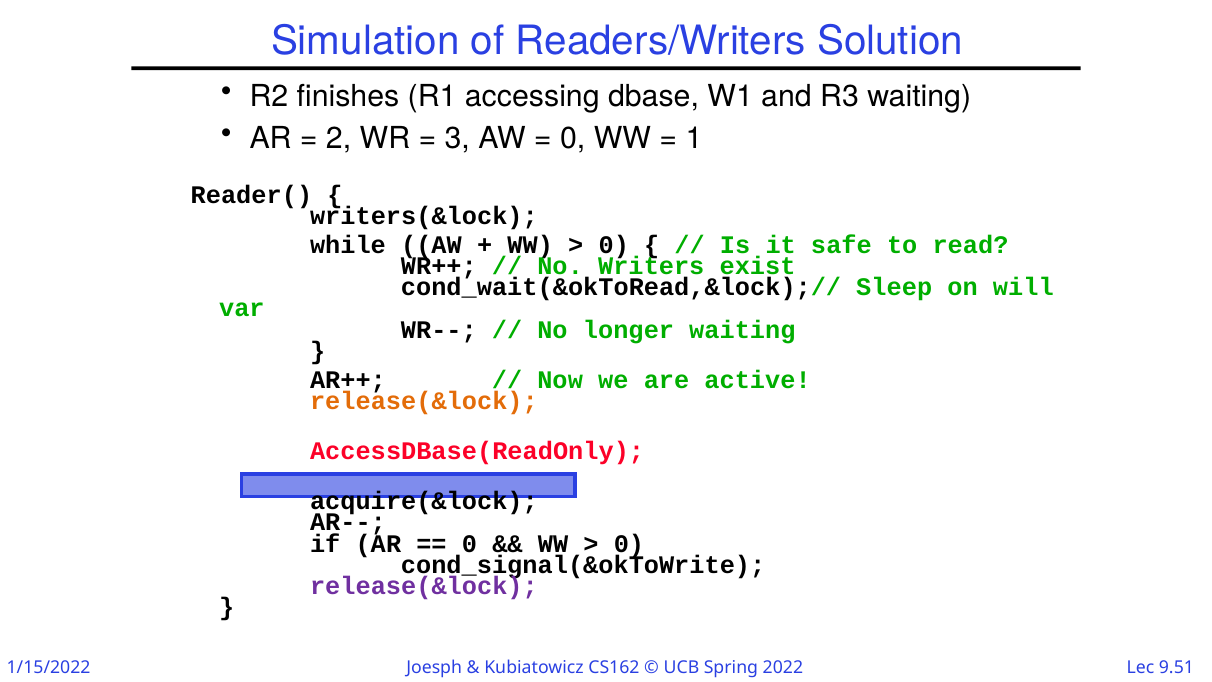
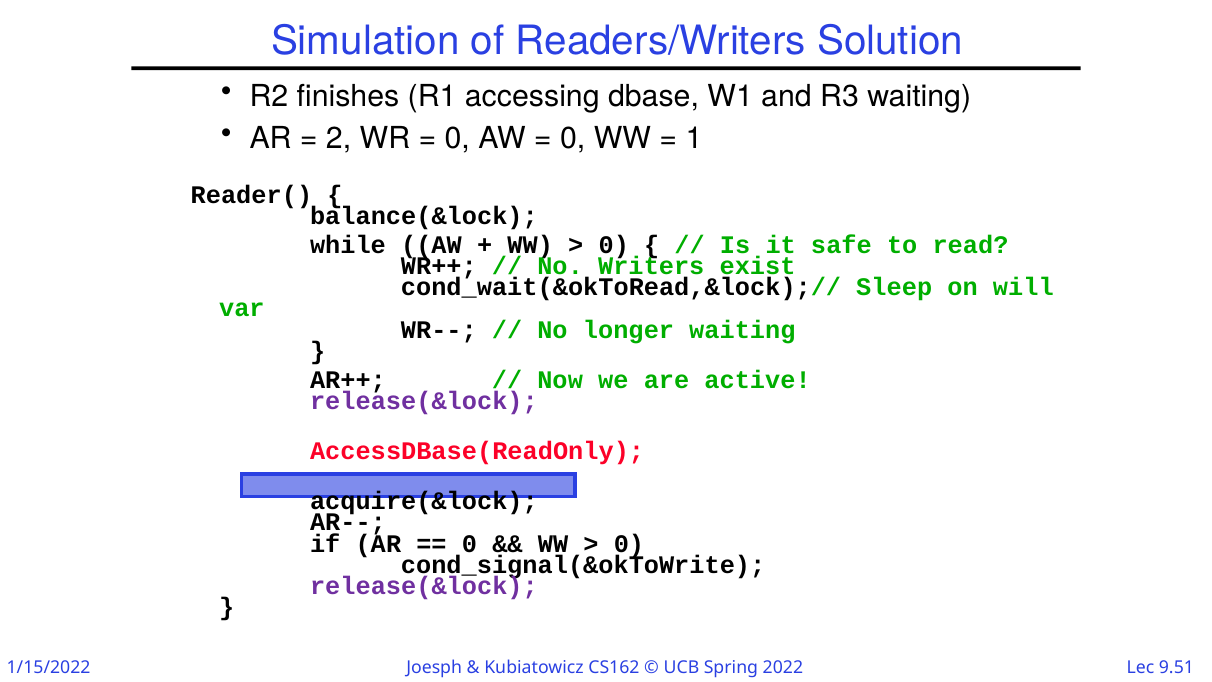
3 at (457, 138): 3 -> 0
writers(&lock: writers(&lock -> balance(&lock
release(&lock at (424, 401) colour: orange -> purple
